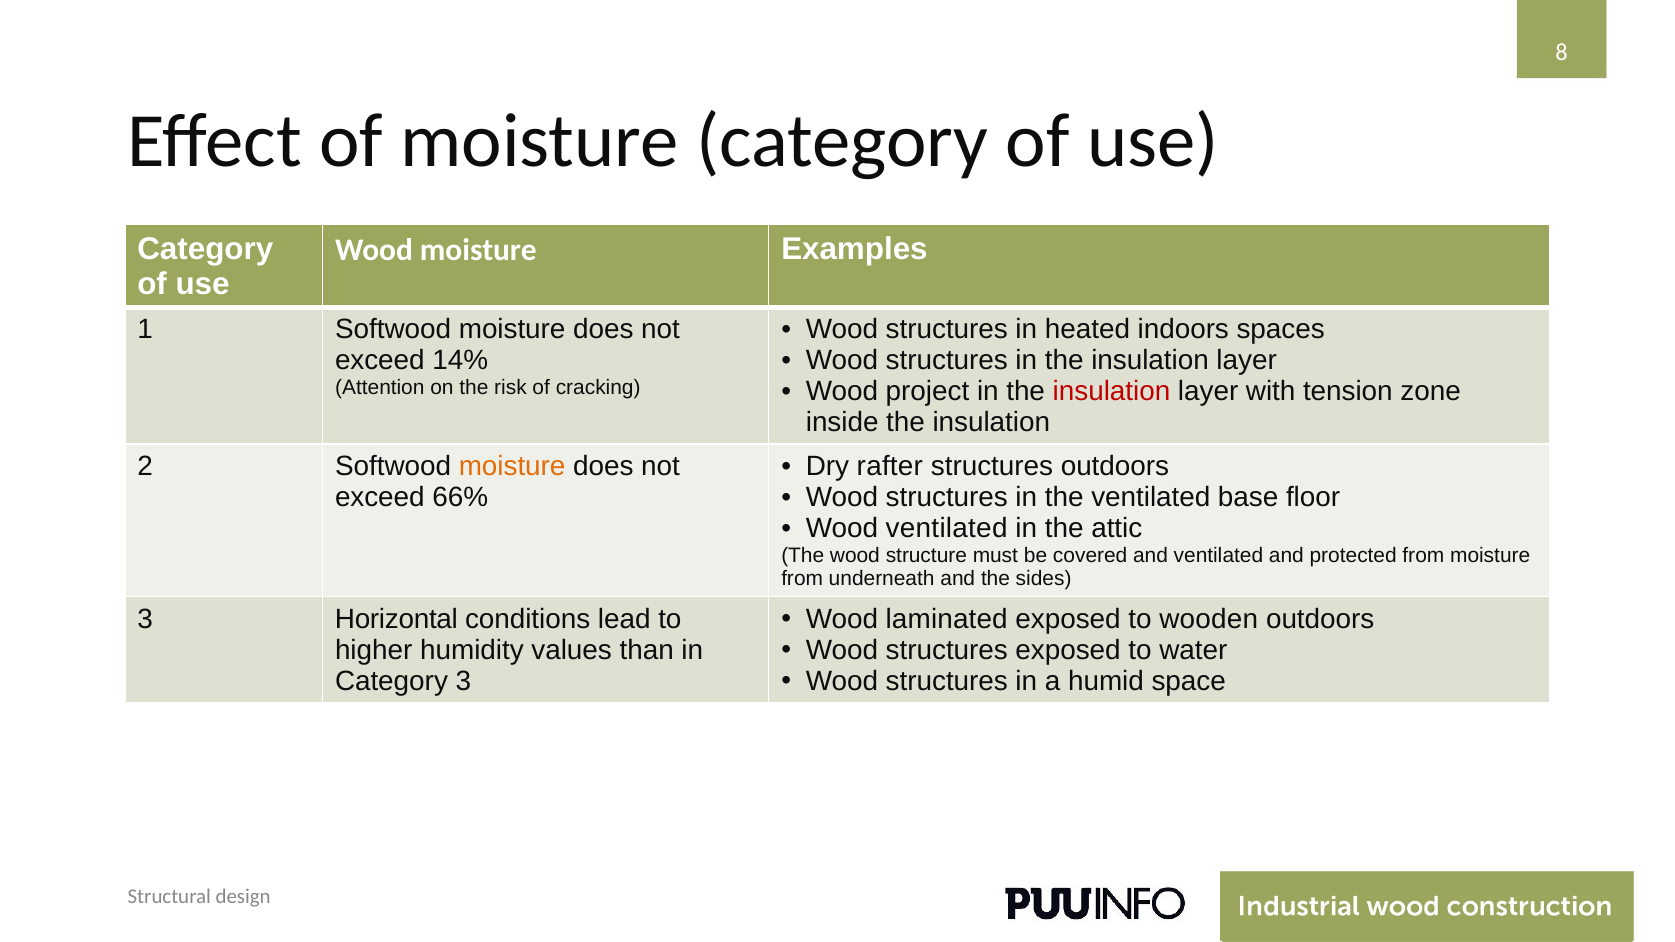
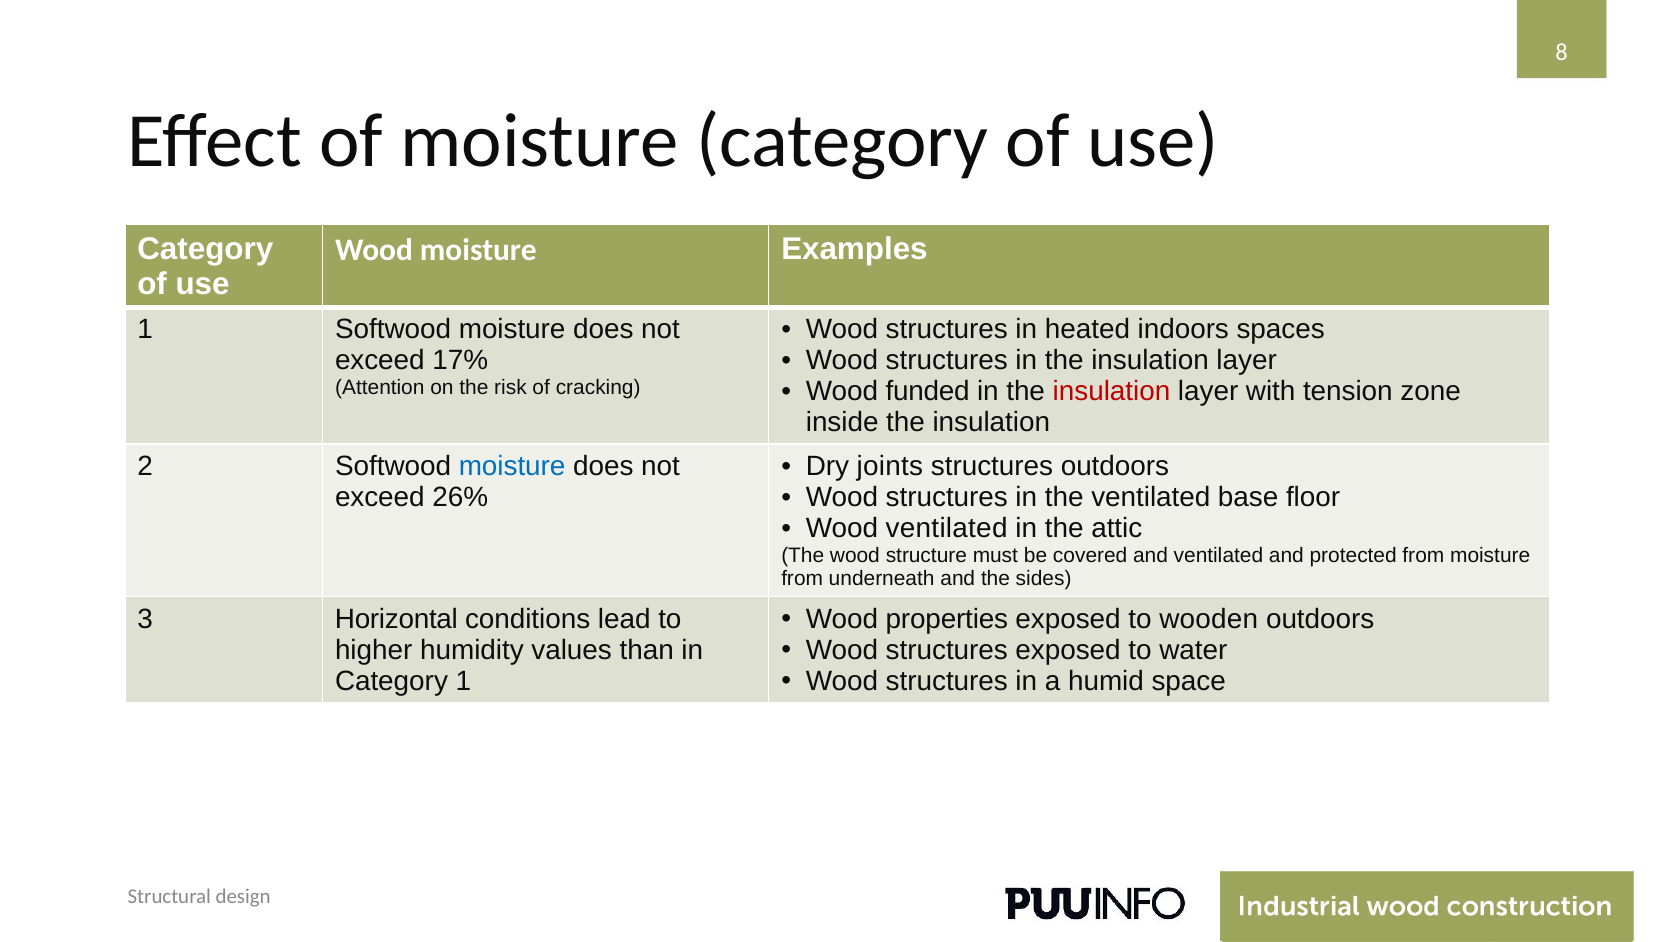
14%: 14% -> 17%
project: project -> funded
rafter: rafter -> joints
moisture at (512, 466) colour: orange -> blue
66%: 66% -> 26%
laminated: laminated -> properties
Category 3: 3 -> 1
